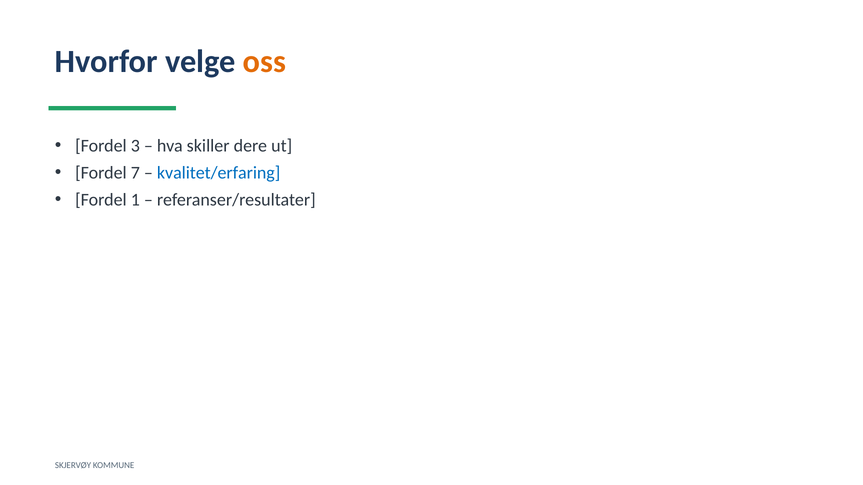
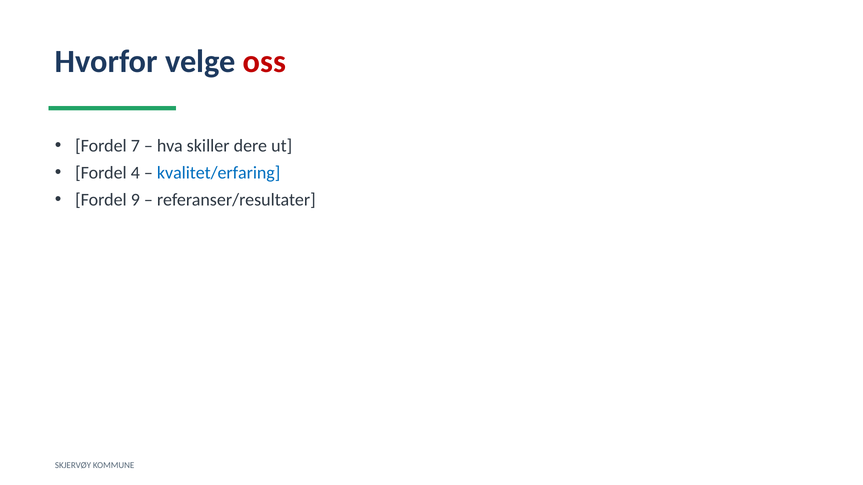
oss colour: orange -> red
3: 3 -> 7
7: 7 -> 4
1: 1 -> 9
